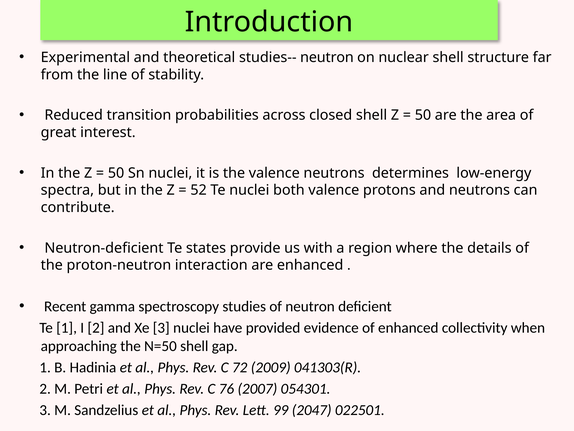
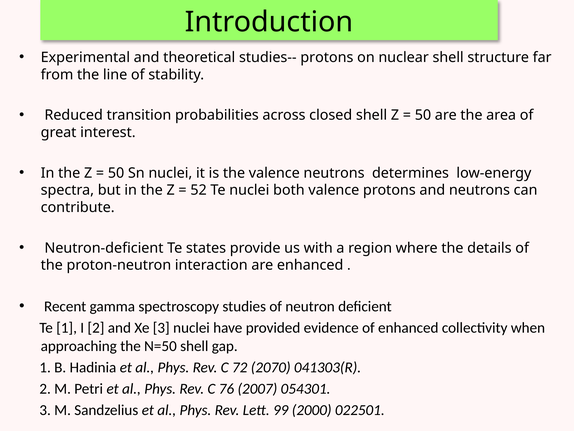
studies-- neutron: neutron -> protons
2009: 2009 -> 2070
2047: 2047 -> 2000
